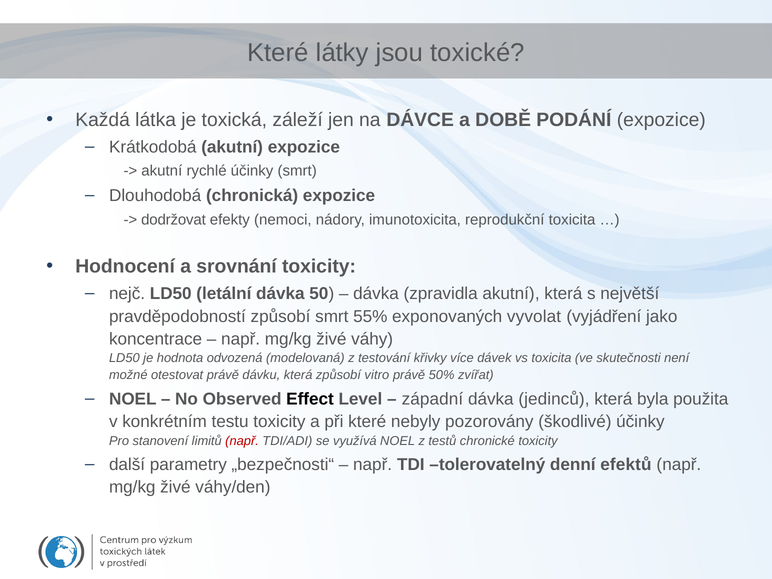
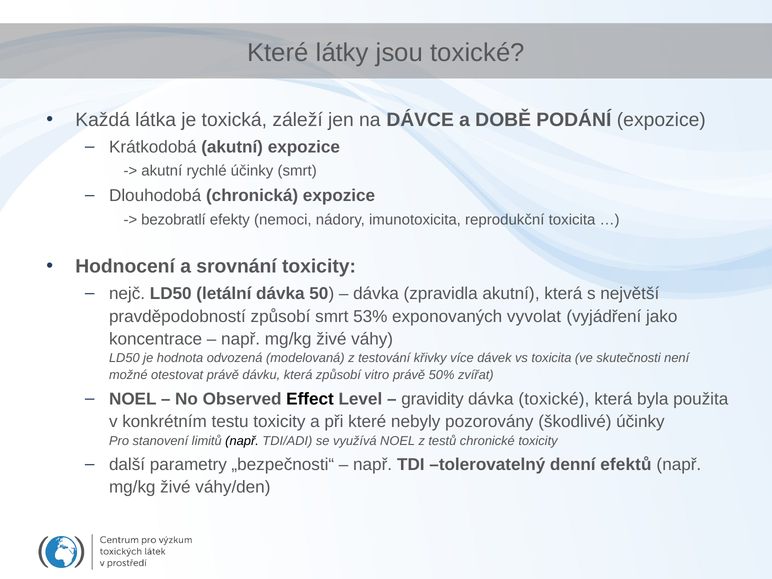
dodržovat: dodržovat -> bezobratlí
55%: 55% -> 53%
západní: západní -> gravidity
dávka jedinců: jedinců -> toxické
např at (242, 441) colour: red -> black
